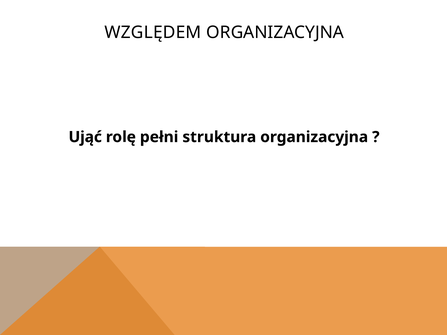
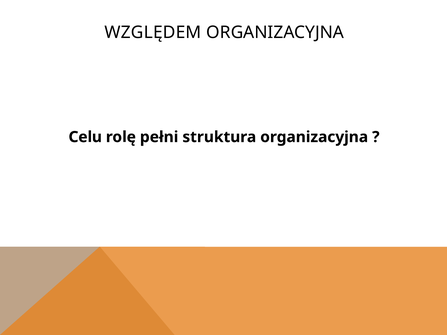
Ująć: Ująć -> Celu
